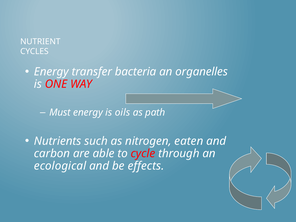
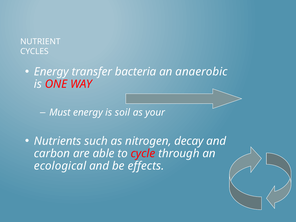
organelles: organelles -> anaerobic
oils: oils -> soil
path: path -> your
eaten: eaten -> decay
